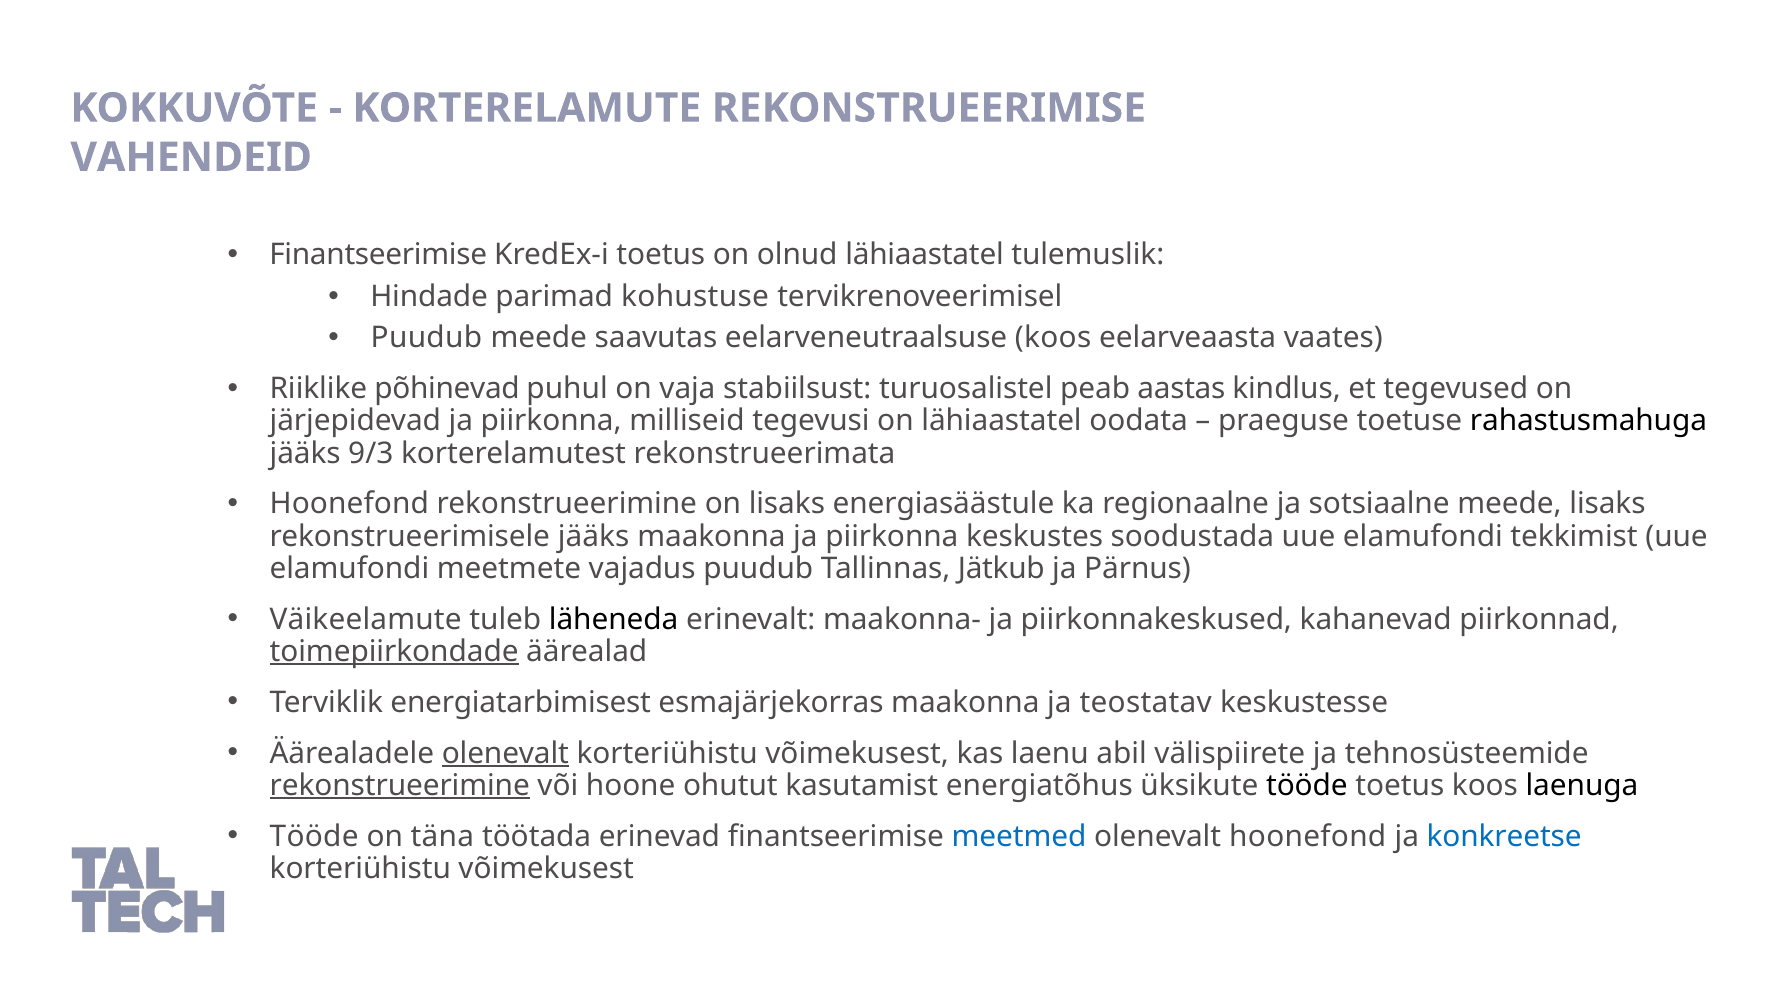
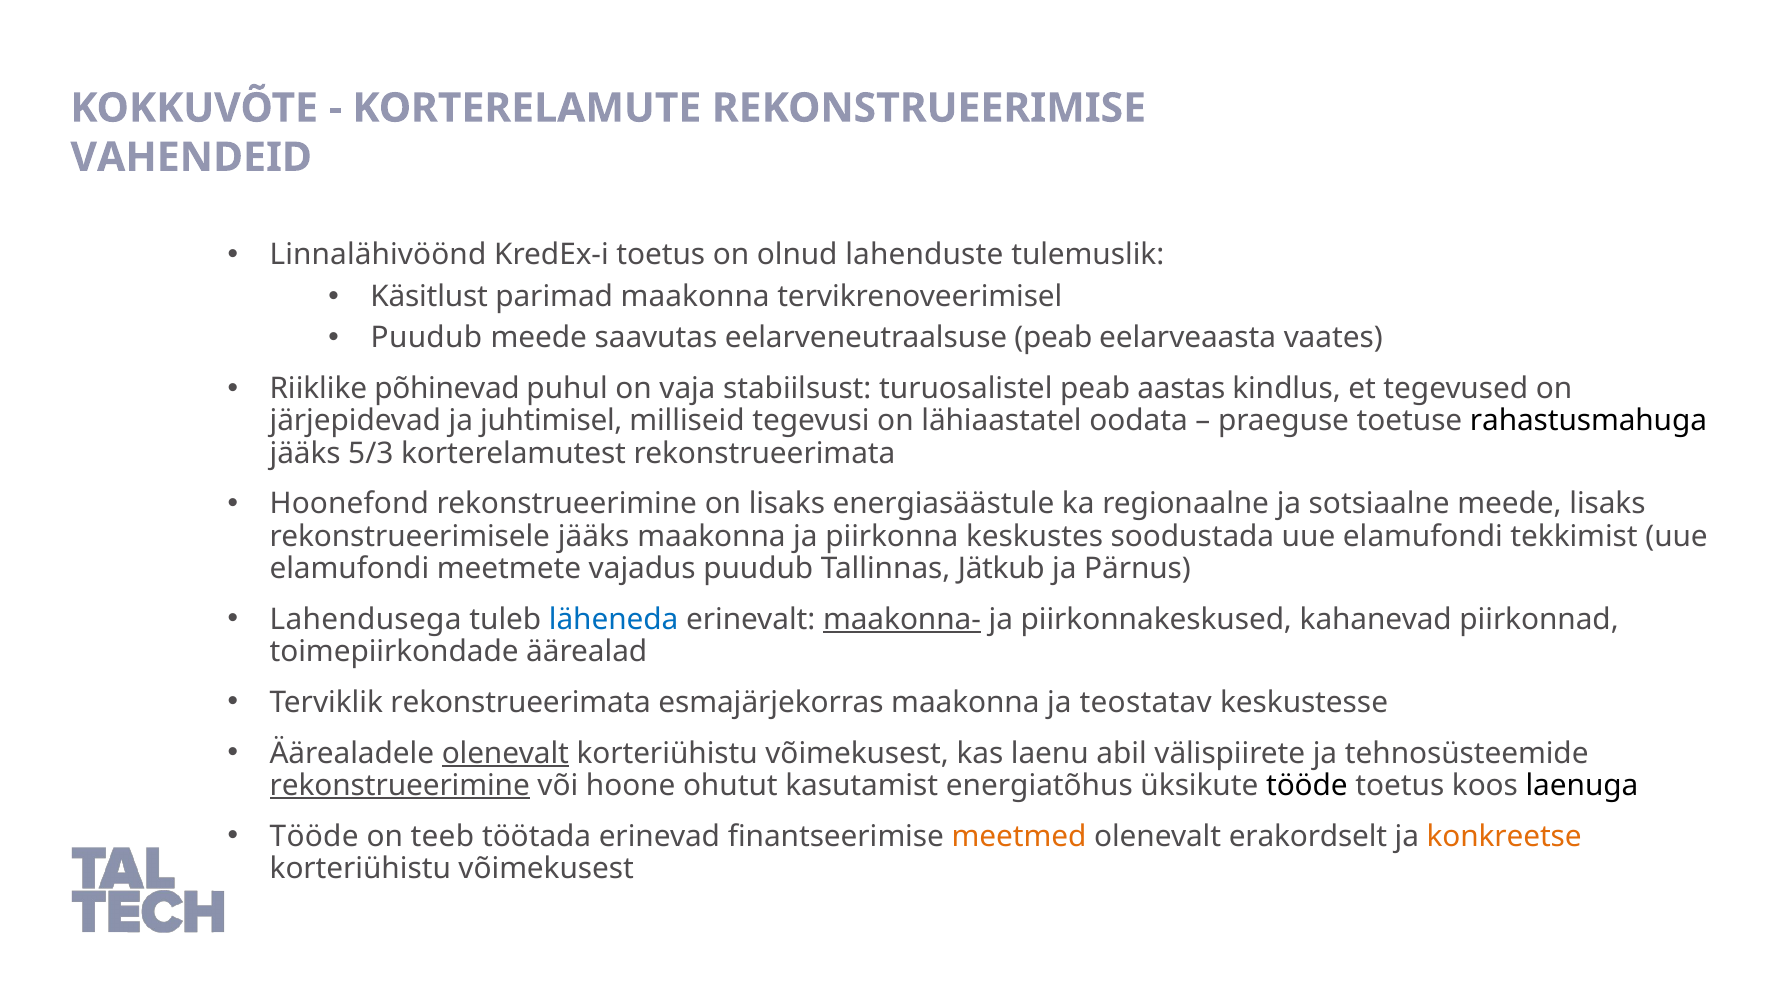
Finantseerimise at (378, 255): Finantseerimise -> Linnalähivöönd
olnud lähiaastatel: lähiaastatel -> lahenduste
Hindade: Hindade -> Käsitlust
parimad kohustuse: kohustuse -> maakonna
eelarveneutraalsuse koos: koos -> peab
järjepidevad ja piirkonna: piirkonna -> juhtimisel
9/3: 9/3 -> 5/3
Väikeelamute: Väikeelamute -> Lahendusega
läheneda colour: black -> blue
maakonna- underline: none -> present
toimepiirkondade underline: present -> none
Terviklik energiatarbimisest: energiatarbimisest -> rekonstrueerimata
täna: täna -> teeb
meetmed colour: blue -> orange
olenevalt hoonefond: hoonefond -> erakordselt
konkreetse colour: blue -> orange
